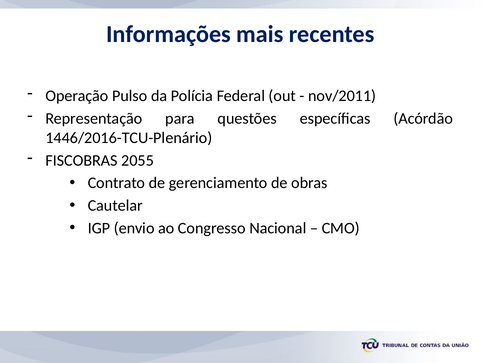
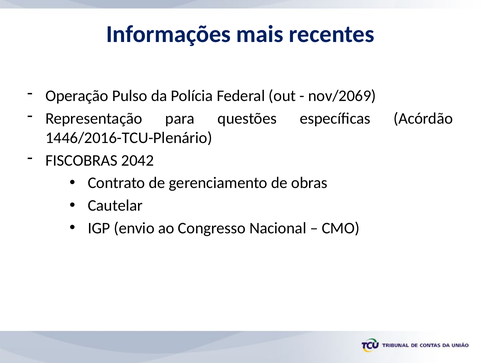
nov/2011: nov/2011 -> nov/2069
2055: 2055 -> 2042
